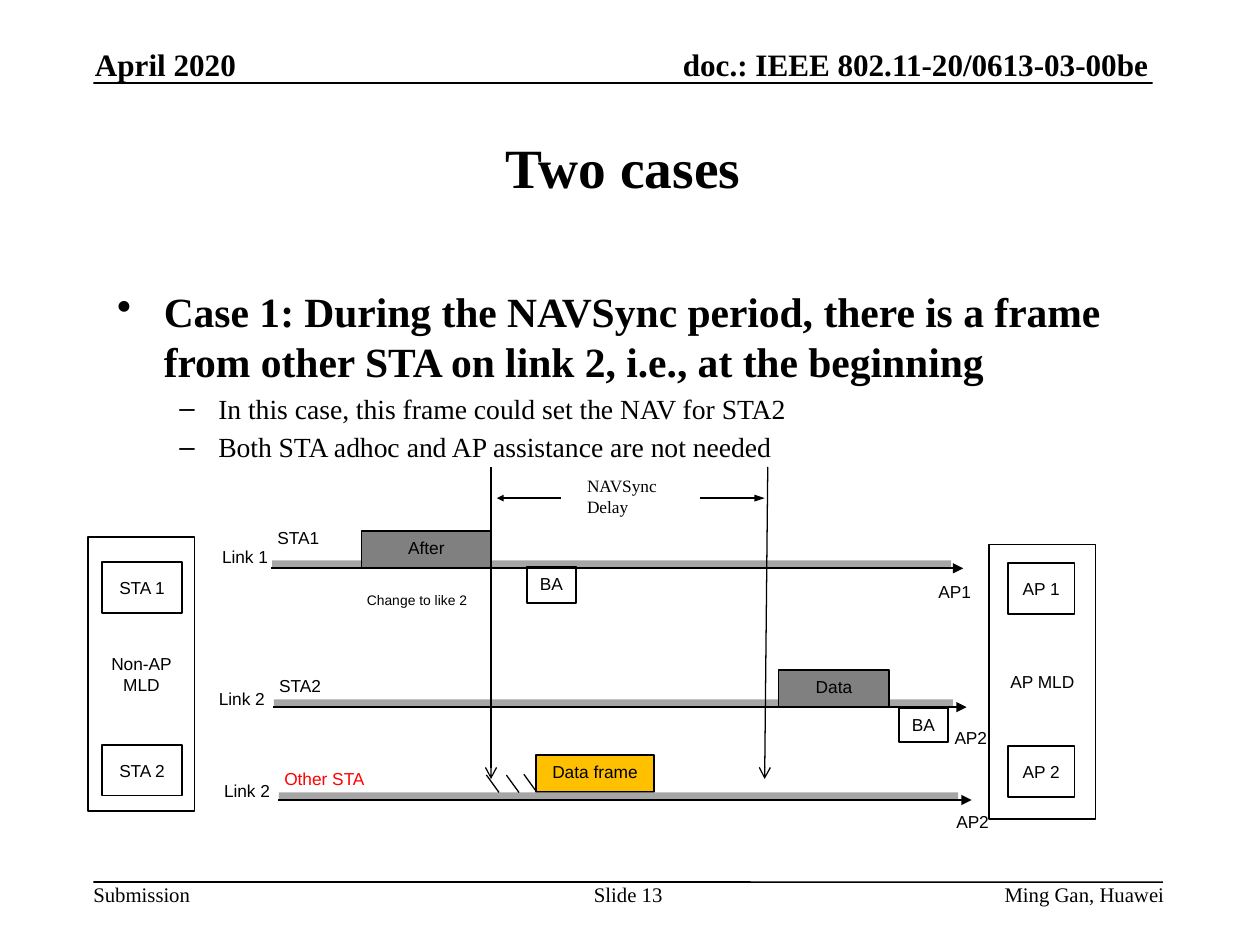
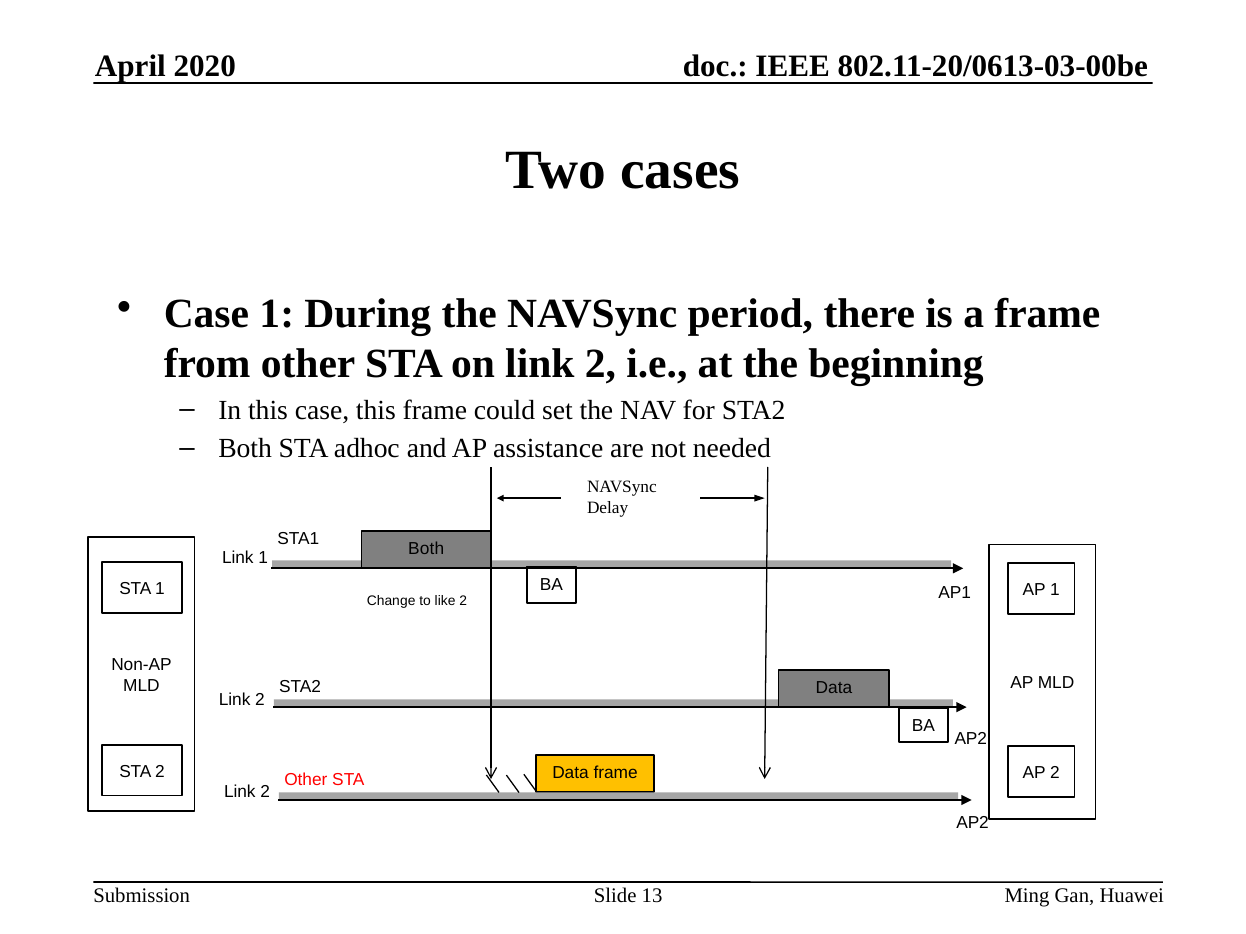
After at (426, 549): After -> Both
